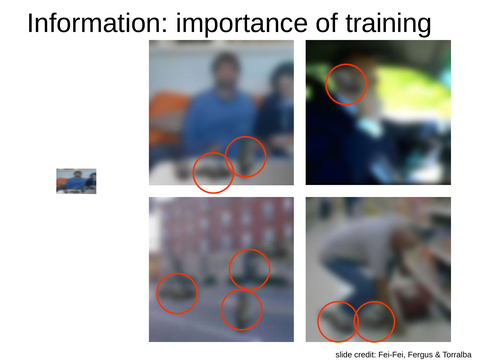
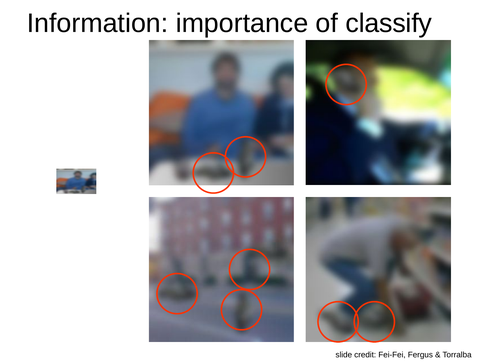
training: training -> classify
